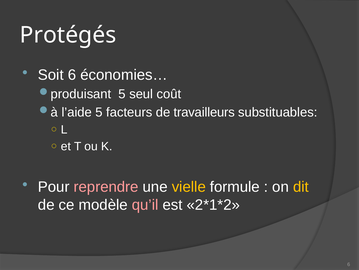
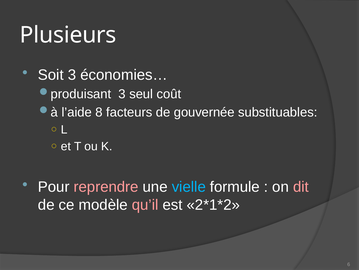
Protégés: Protégés -> Plusieurs
Soit 6: 6 -> 3
5 at (122, 94): 5 -> 3
l’aide 5: 5 -> 8
travailleurs: travailleurs -> gouvernée
vielle colour: yellow -> light blue
dit colour: yellow -> pink
